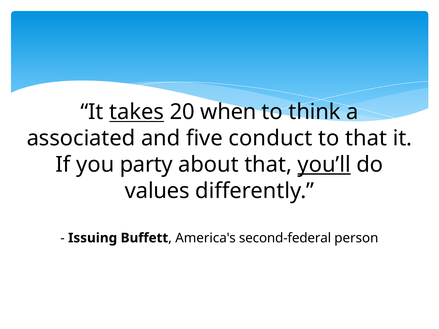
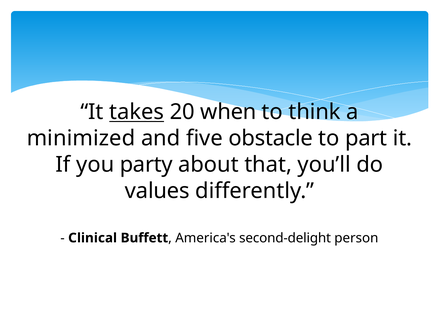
associated: associated -> minimized
conduct: conduct -> obstacle
to that: that -> part
you’ll underline: present -> none
Issuing: Issuing -> Clinical
second-federal: second-federal -> second-delight
